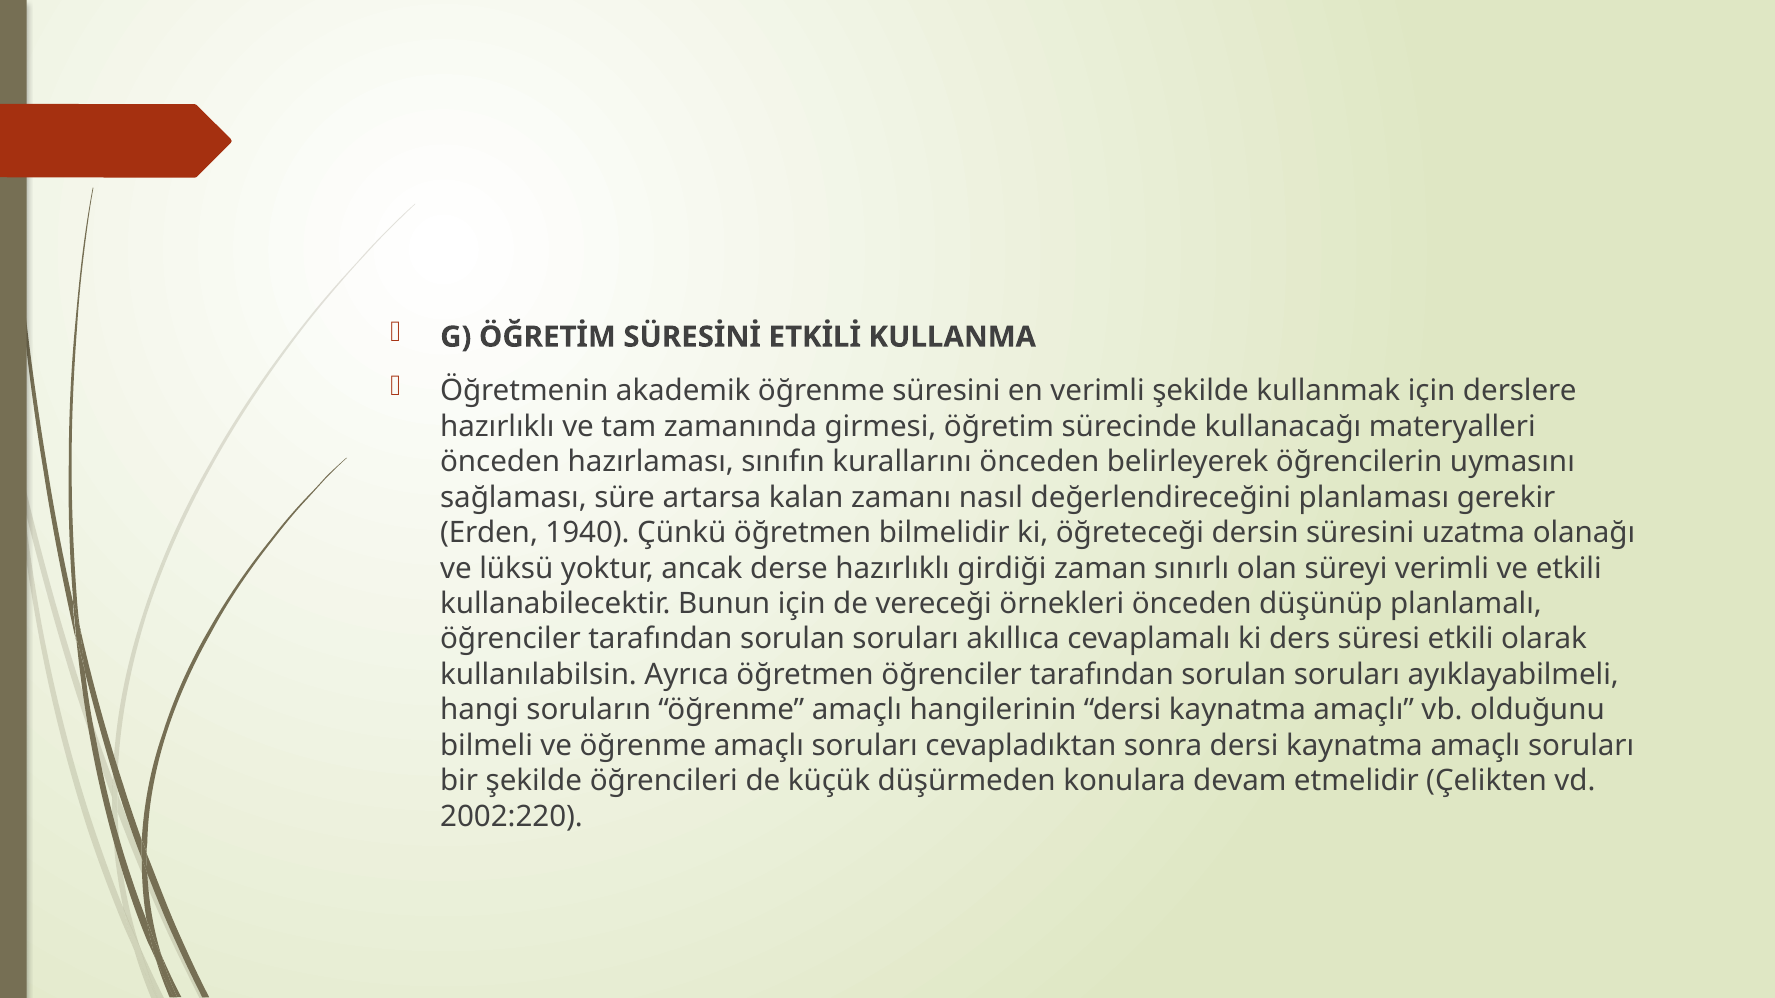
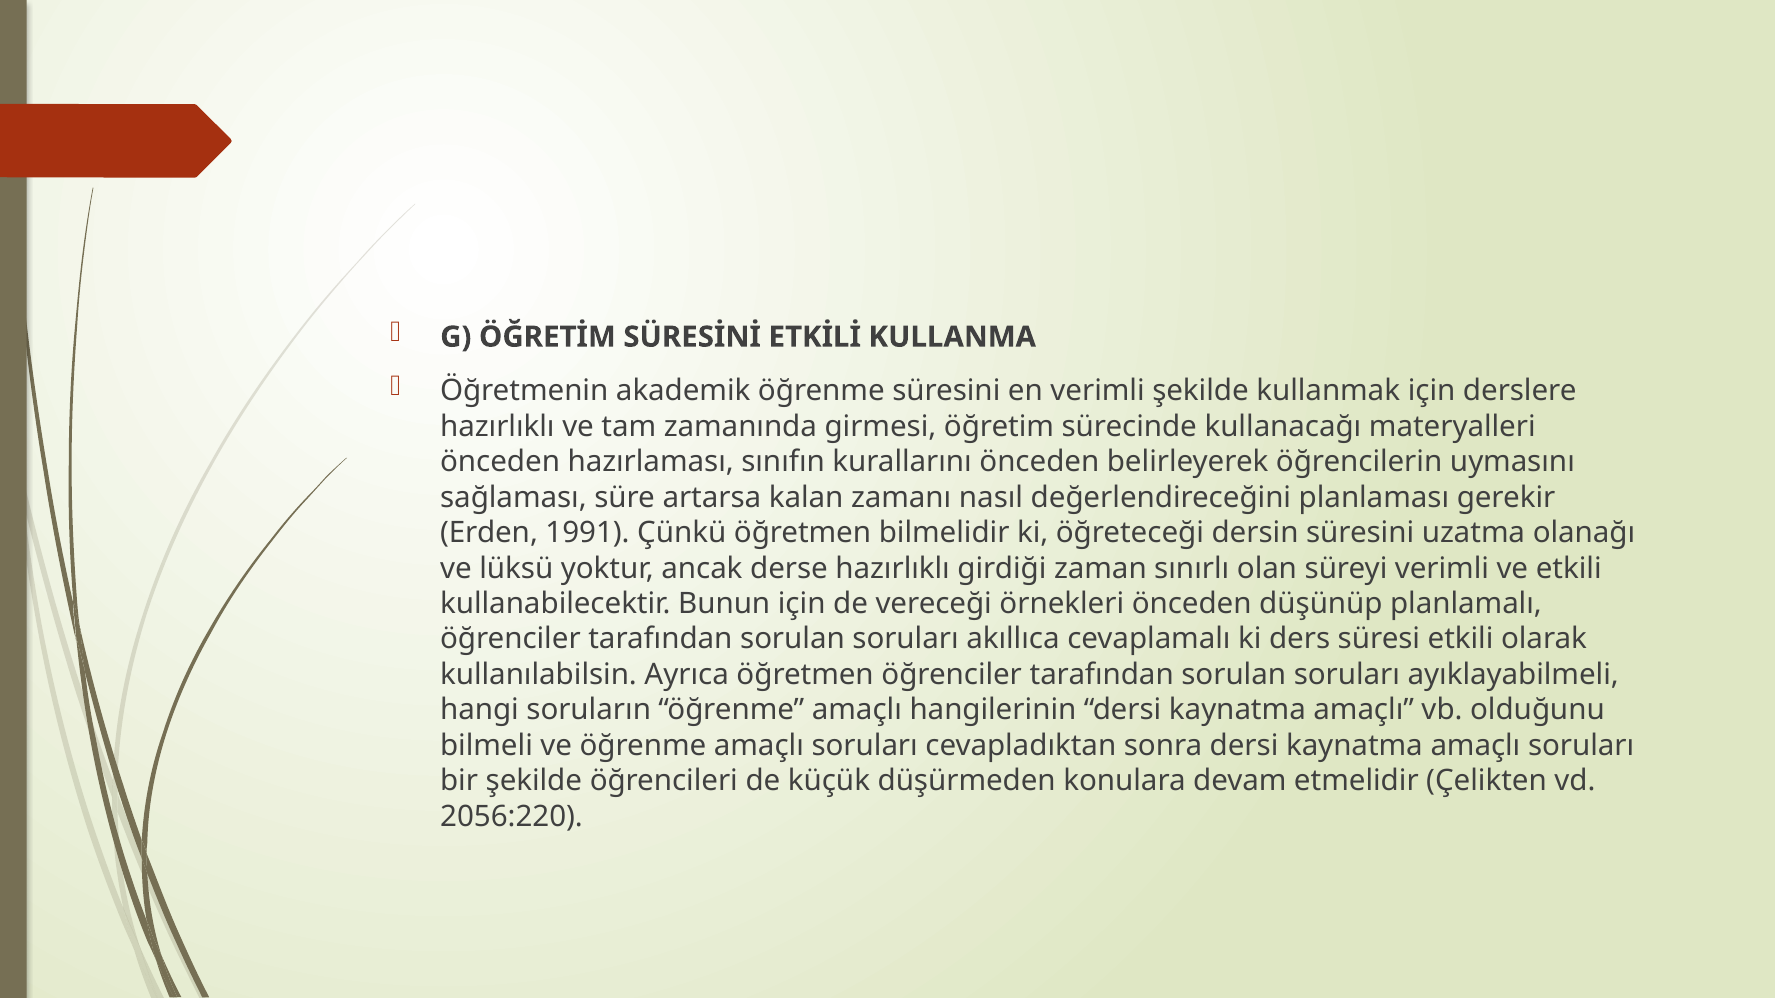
1940: 1940 -> 1991
2002:220: 2002:220 -> 2056:220
